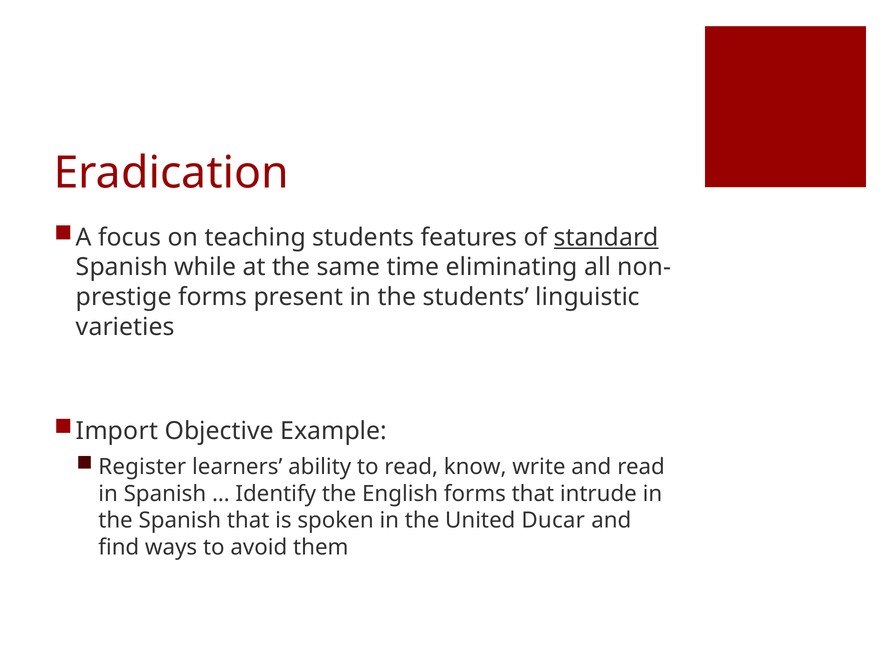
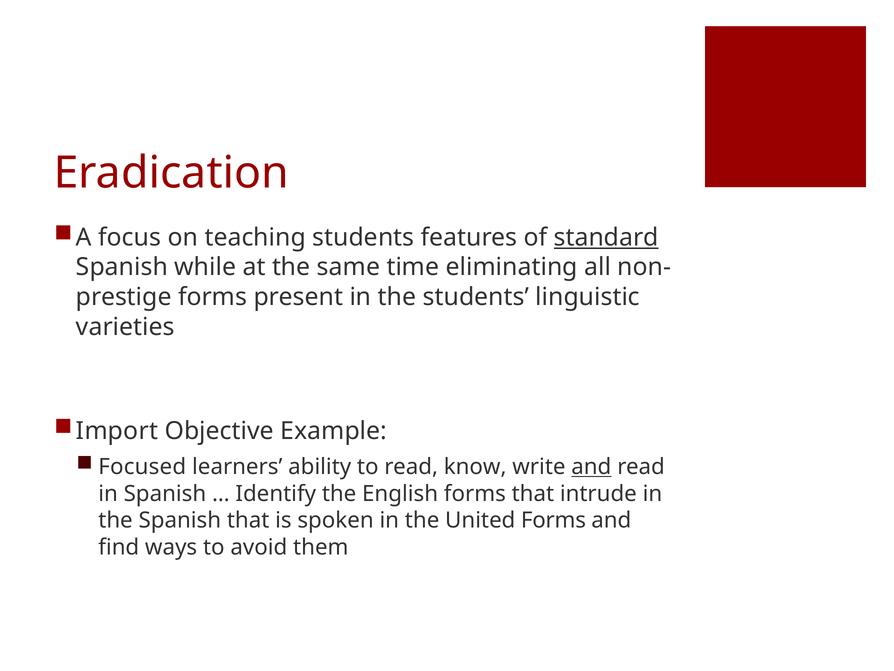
Register: Register -> Focused
and at (591, 467) underline: none -> present
United Ducar: Ducar -> Forms
